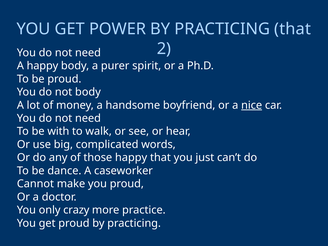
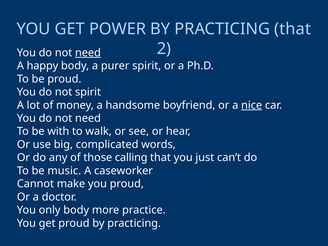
need at (88, 53) underline: none -> present
not body: body -> spirit
those happy: happy -> calling
dance: dance -> music
only crazy: crazy -> body
